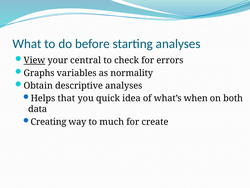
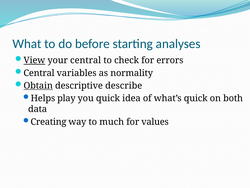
Graphs at (39, 73): Graphs -> Central
Obtain underline: none -> present
descriptive analyses: analyses -> describe
that: that -> play
what’s when: when -> quick
create: create -> values
